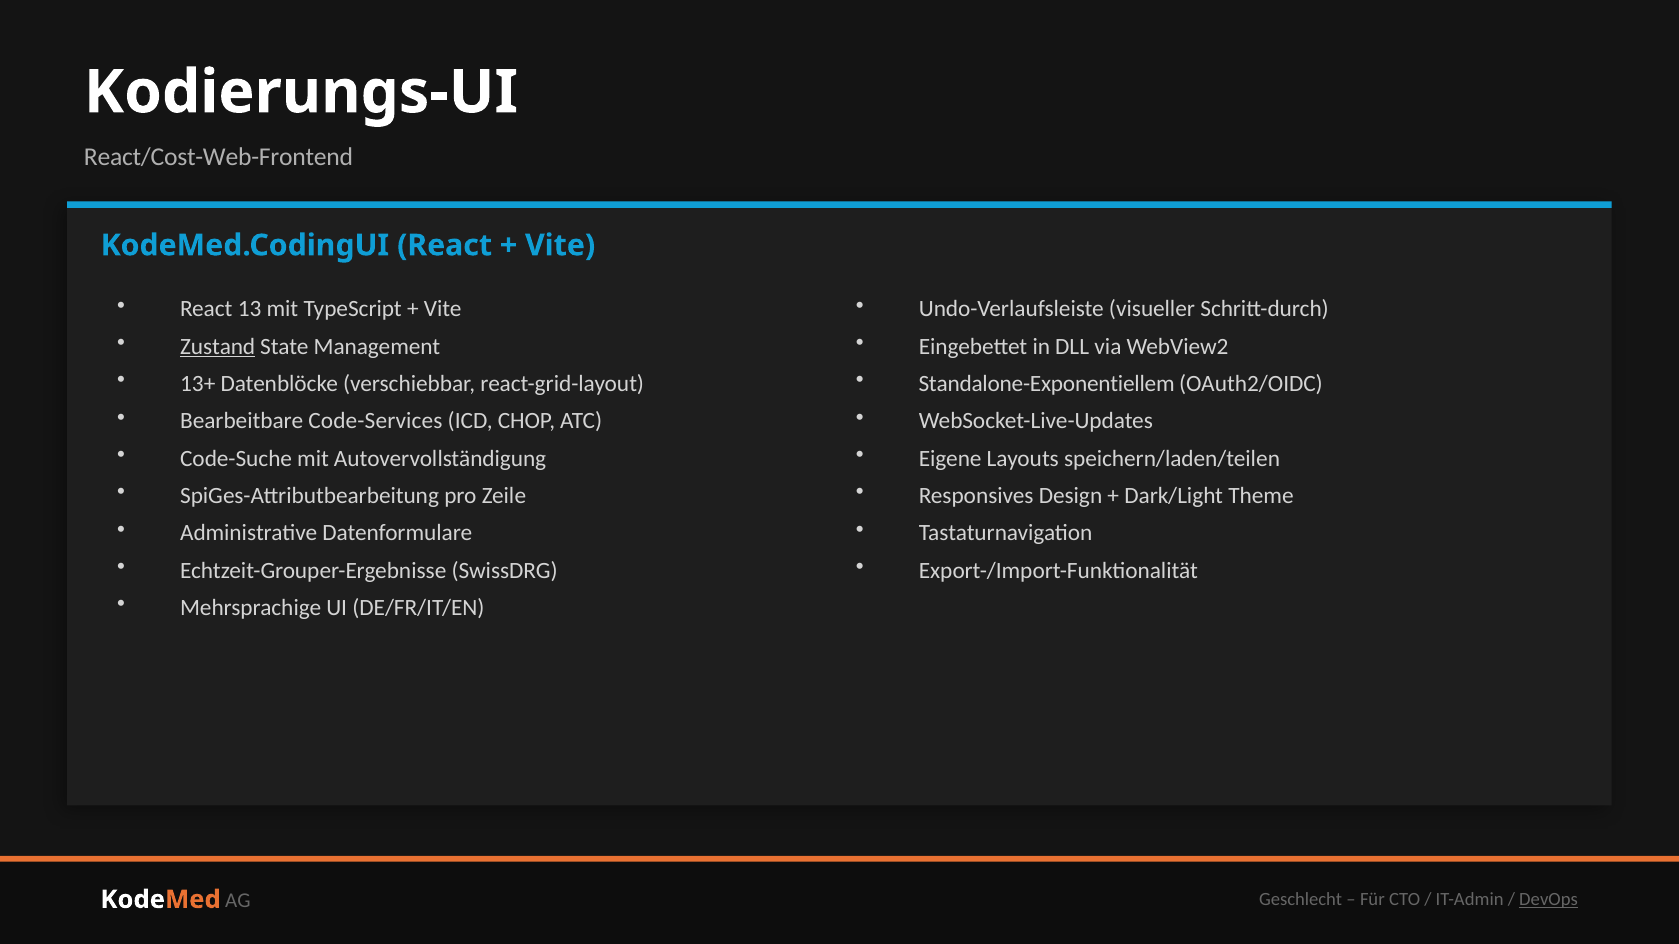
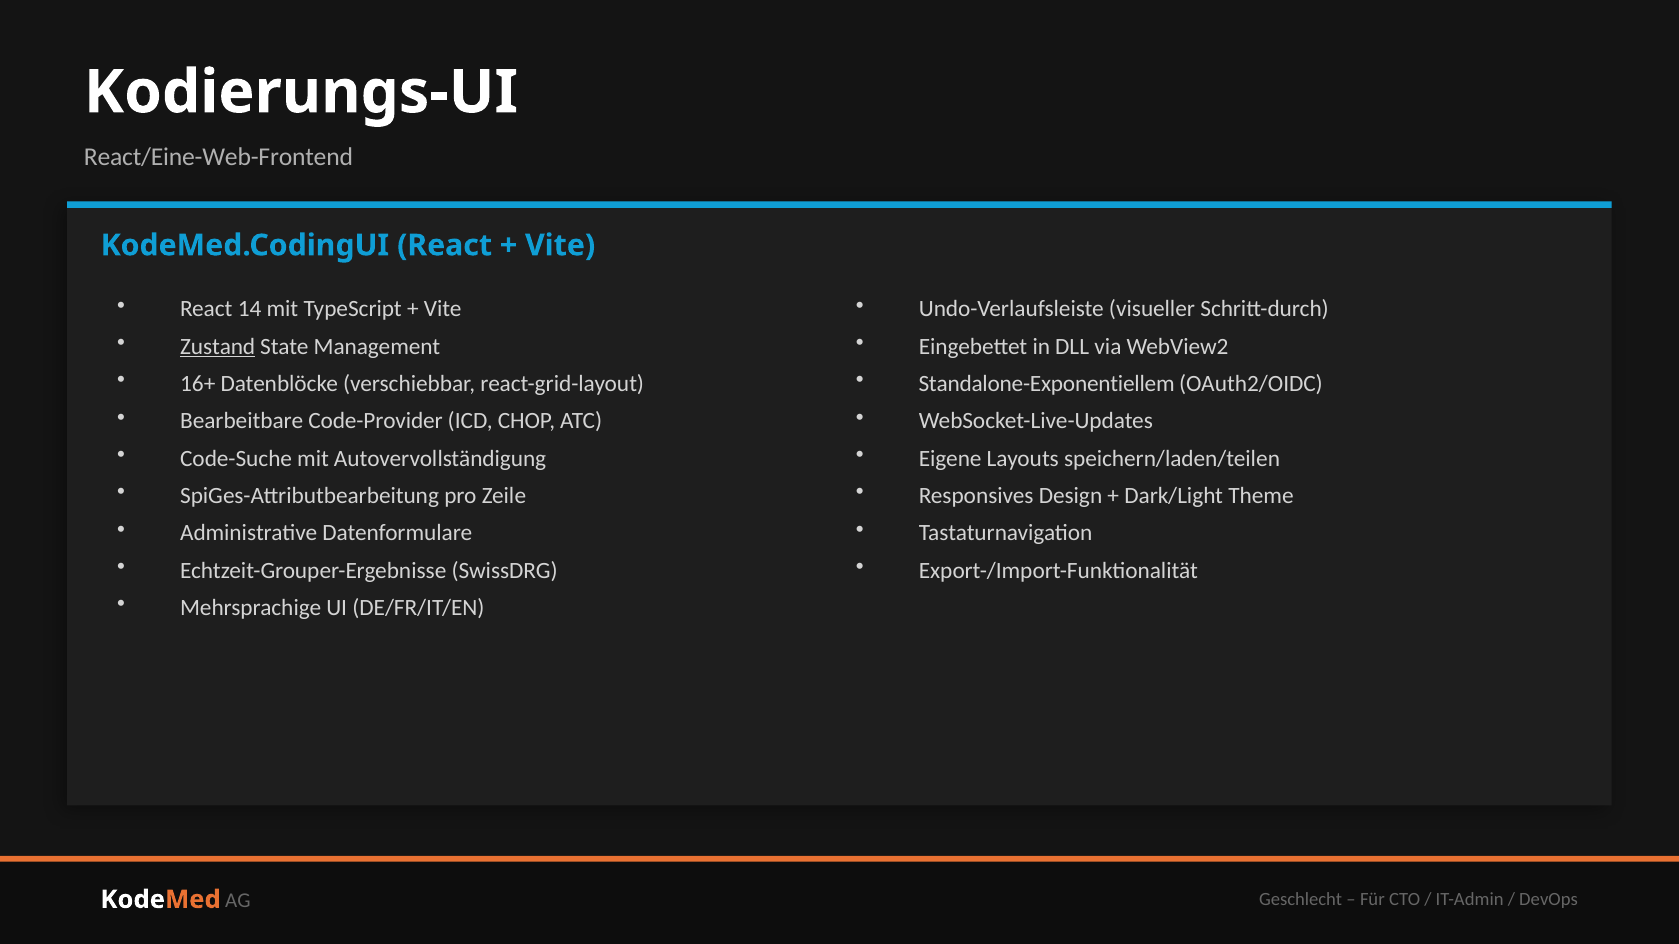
React/Cost-Web-Frontend: React/Cost-Web-Frontend -> React/Eine-Web-Frontend
13: 13 -> 14
13+: 13+ -> 16+
Code-Services: Code-Services -> Code-Provider
DevOps underline: present -> none
